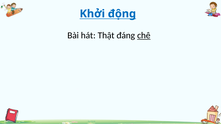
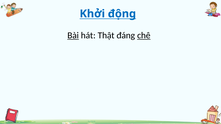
Bài underline: none -> present
